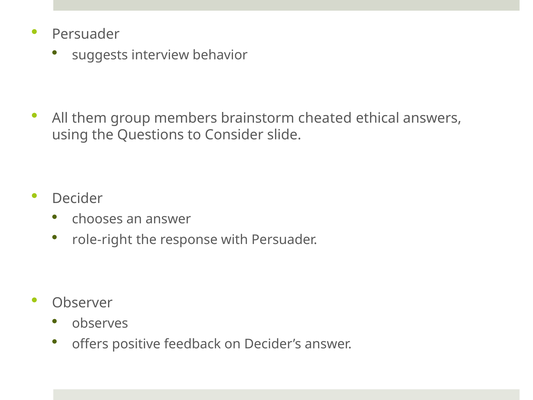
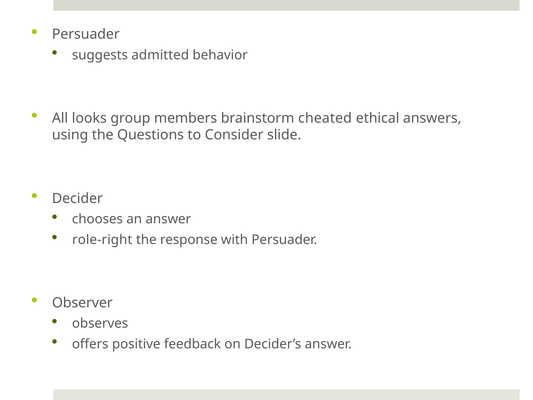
interview: interview -> admitted
them: them -> looks
